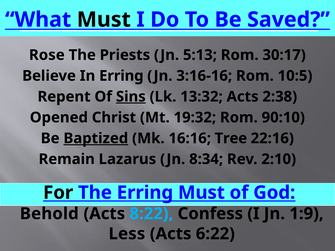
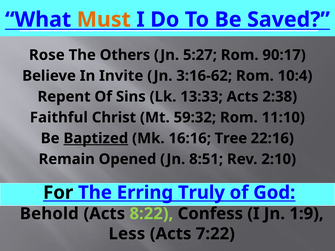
Must at (104, 20) colour: black -> orange
Priests: Priests -> Others
5:13: 5:13 -> 5:27
30:17: 30:17 -> 90:17
In Erring: Erring -> Invite
3:16-16: 3:16-16 -> 3:16-62
10:5: 10:5 -> 10:4
Sins underline: present -> none
13:32: 13:32 -> 13:33
Opened: Opened -> Faithful
19:32: 19:32 -> 59:32
90:10: 90:10 -> 11:10
Lazarus: Lazarus -> Opened
8:34: 8:34 -> 8:51
Erring Must: Must -> Truly
8:22 colour: light blue -> light green
6:22: 6:22 -> 7:22
